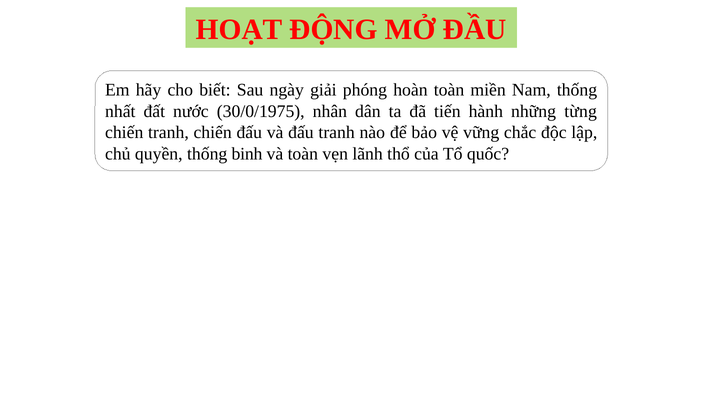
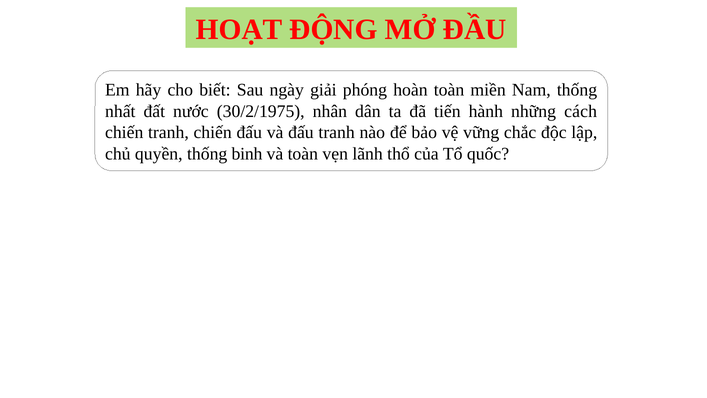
30/0/1975: 30/0/1975 -> 30/2/1975
từng: từng -> cách
